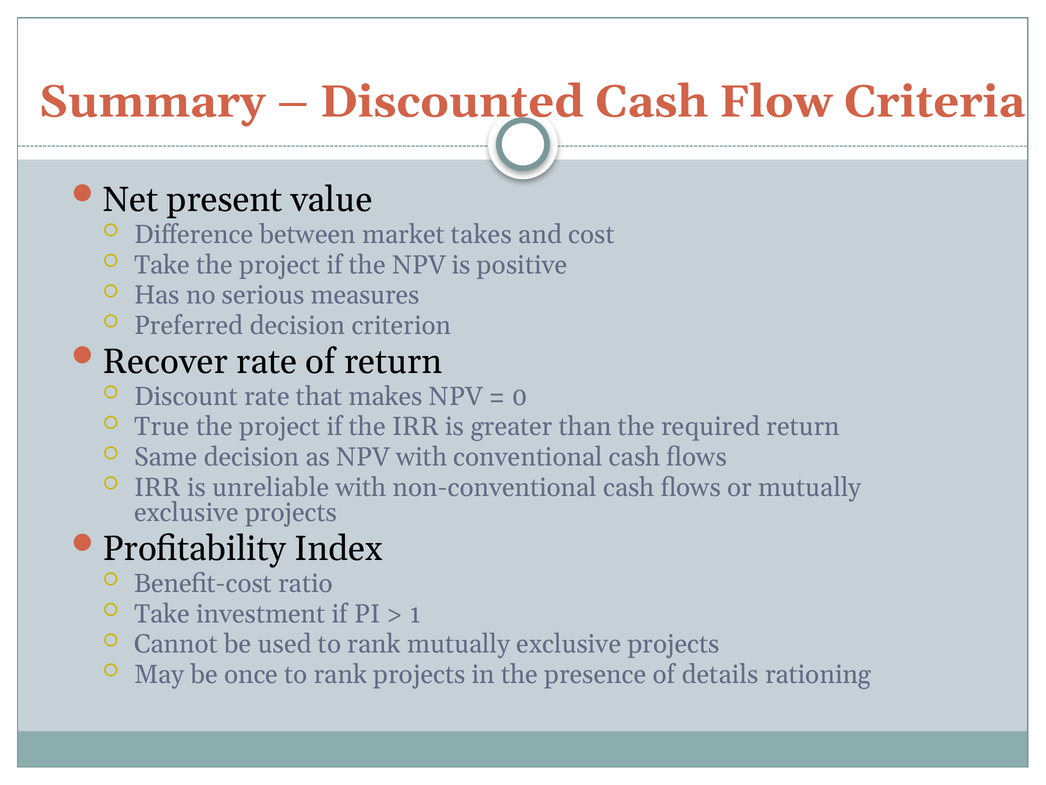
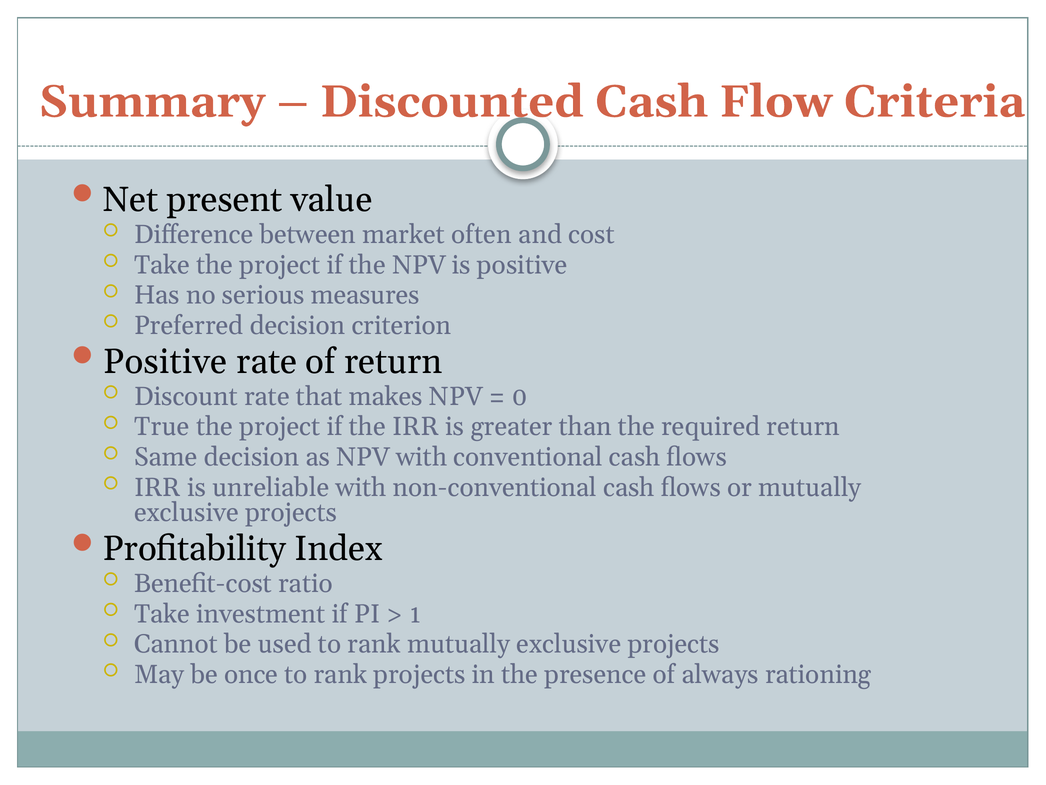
takes: takes -> often
Recover at (165, 361): Recover -> Positive
details: details -> always
